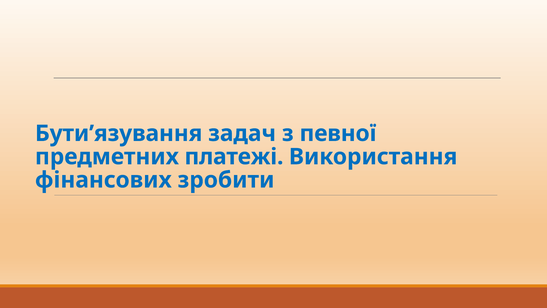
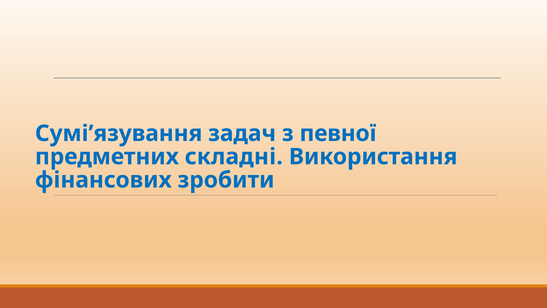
Бути’язування: Бути’язування -> Сумі’язування
платежі: платежі -> складні
